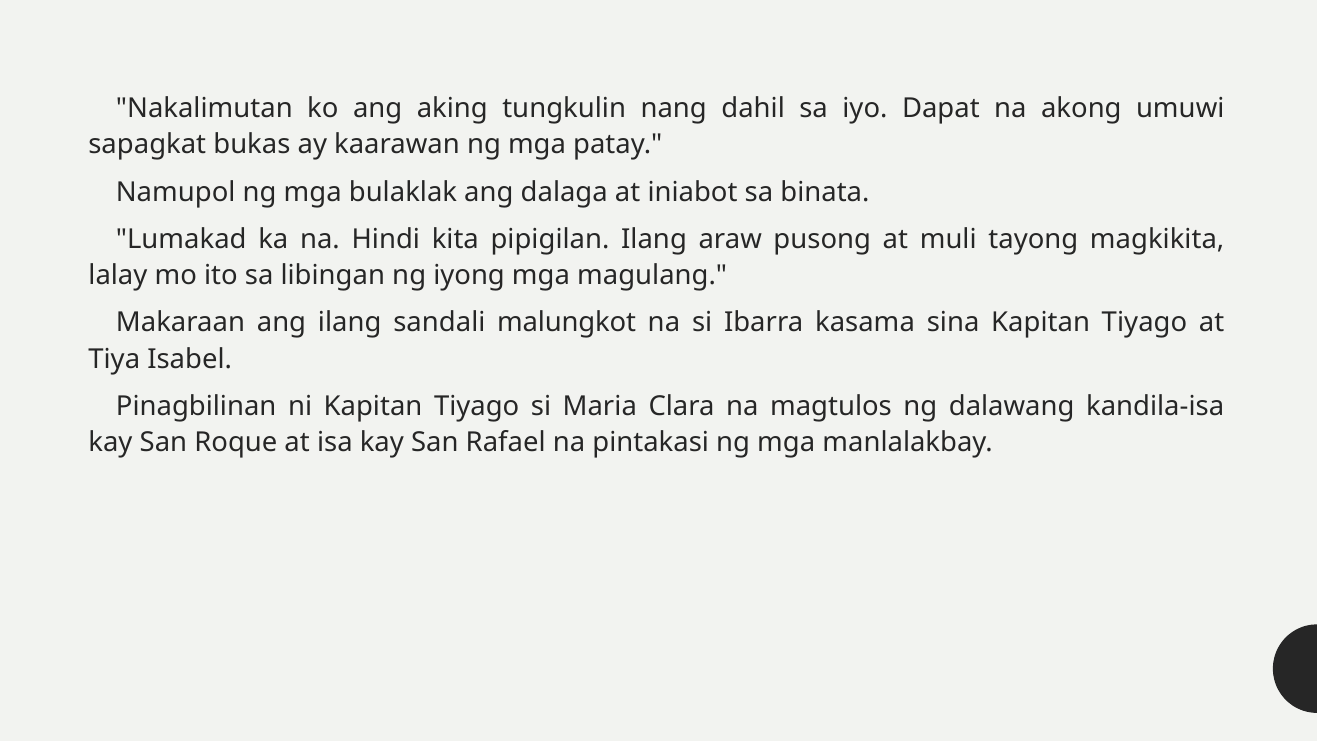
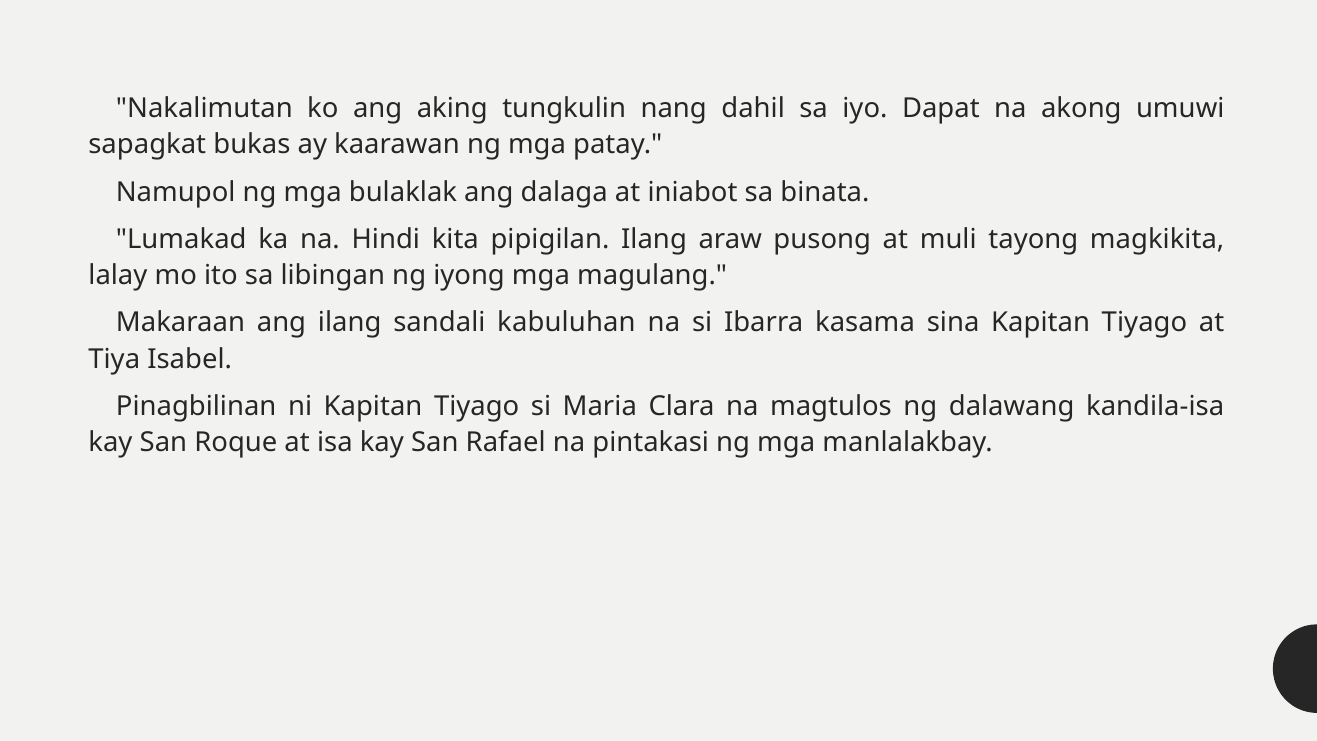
malungkot: malungkot -> kabuluhan
